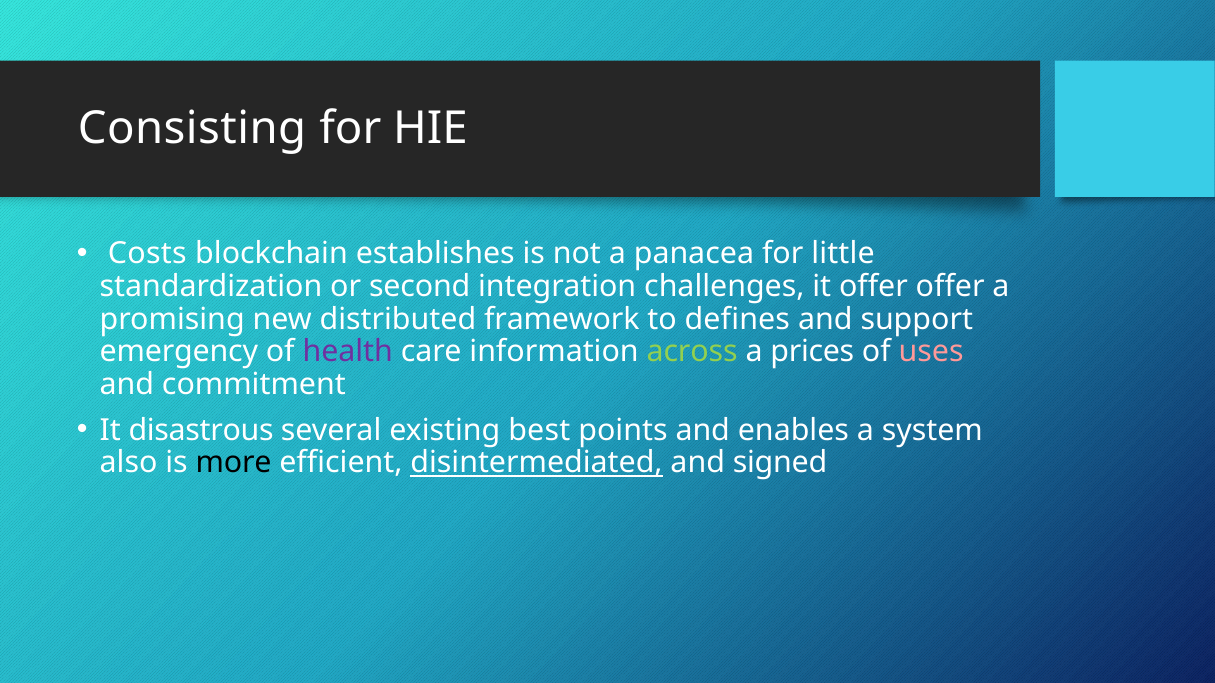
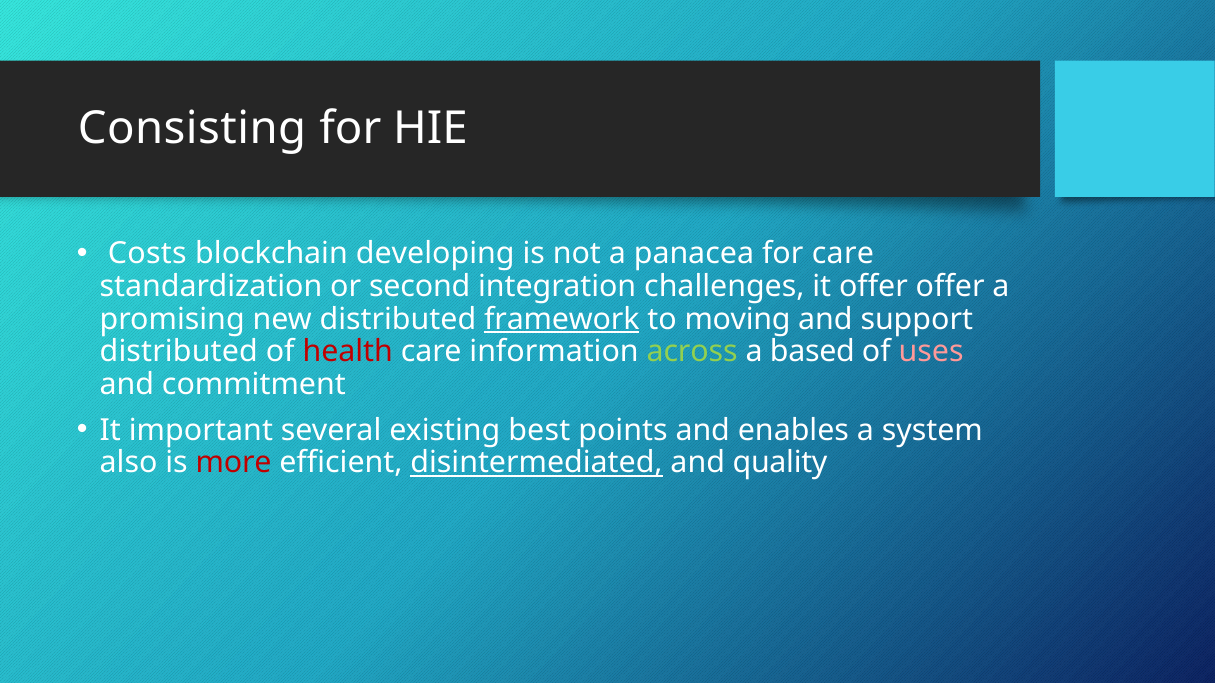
establishes: establishes -> developing
for little: little -> care
framework underline: none -> present
defines: defines -> moving
emergency at (179, 352): emergency -> distributed
health colour: purple -> red
prices: prices -> based
disastrous: disastrous -> important
more colour: black -> red
signed: signed -> quality
